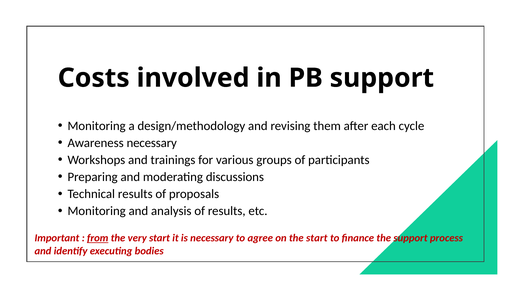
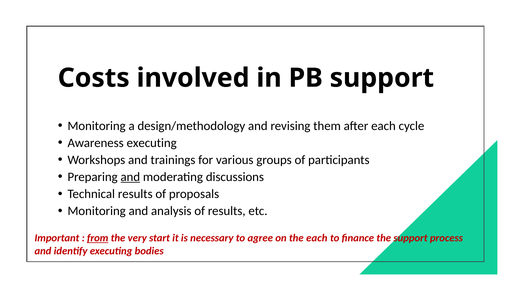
Awareness necessary: necessary -> executing
and at (130, 177) underline: none -> present
the start: start -> each
